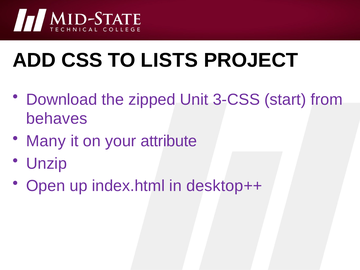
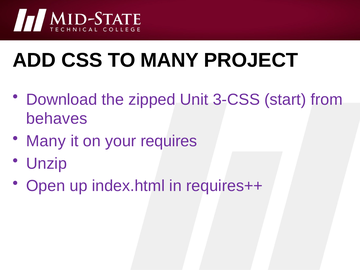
TO LISTS: LISTS -> MANY
attribute: attribute -> requires
desktop++: desktop++ -> requires++
